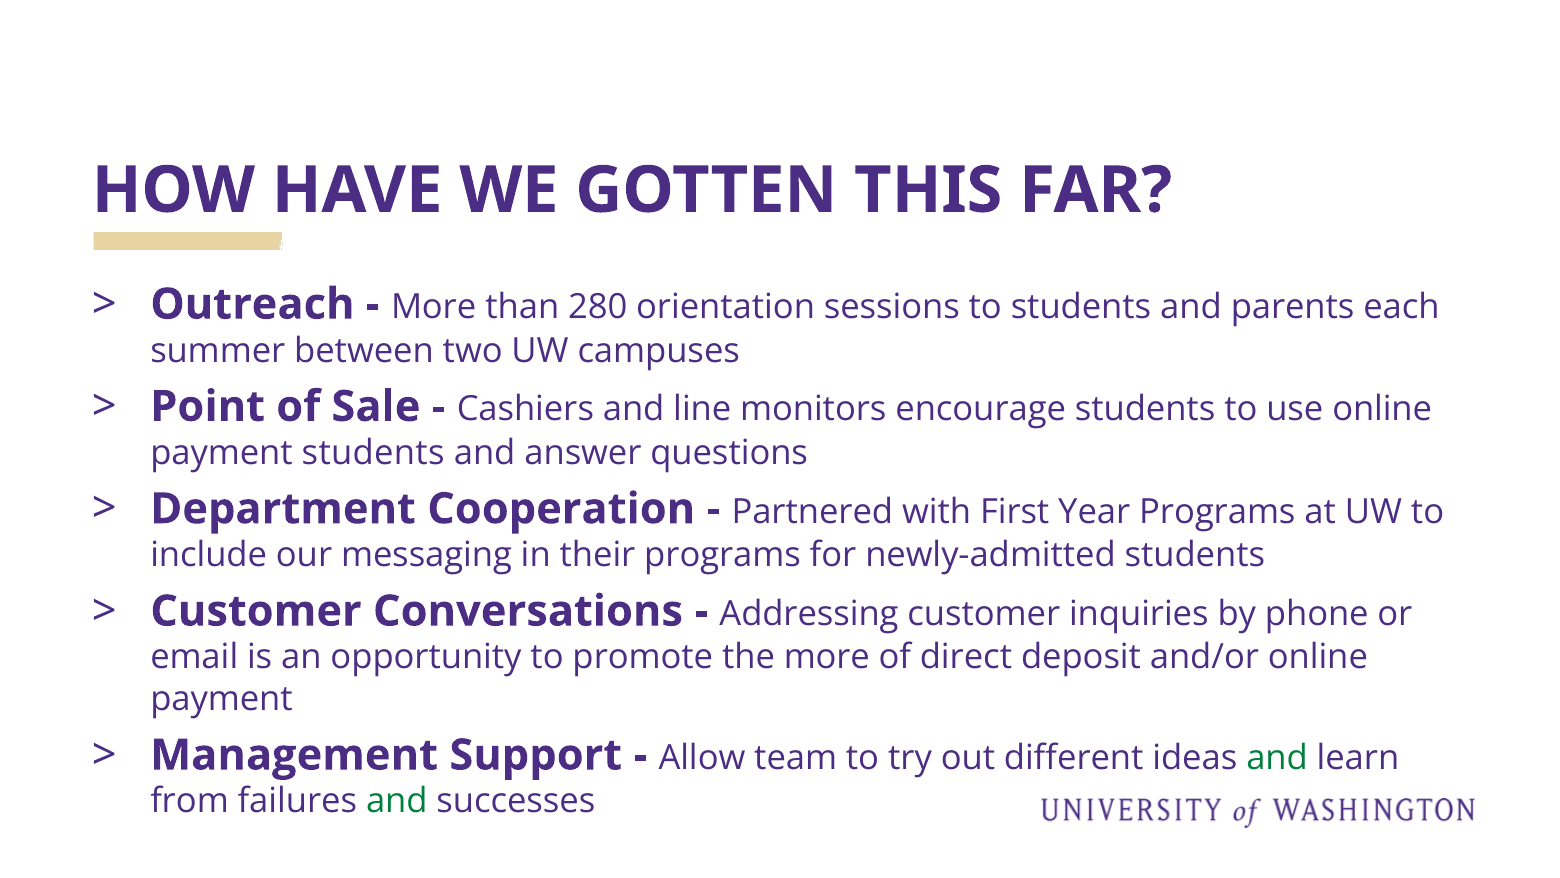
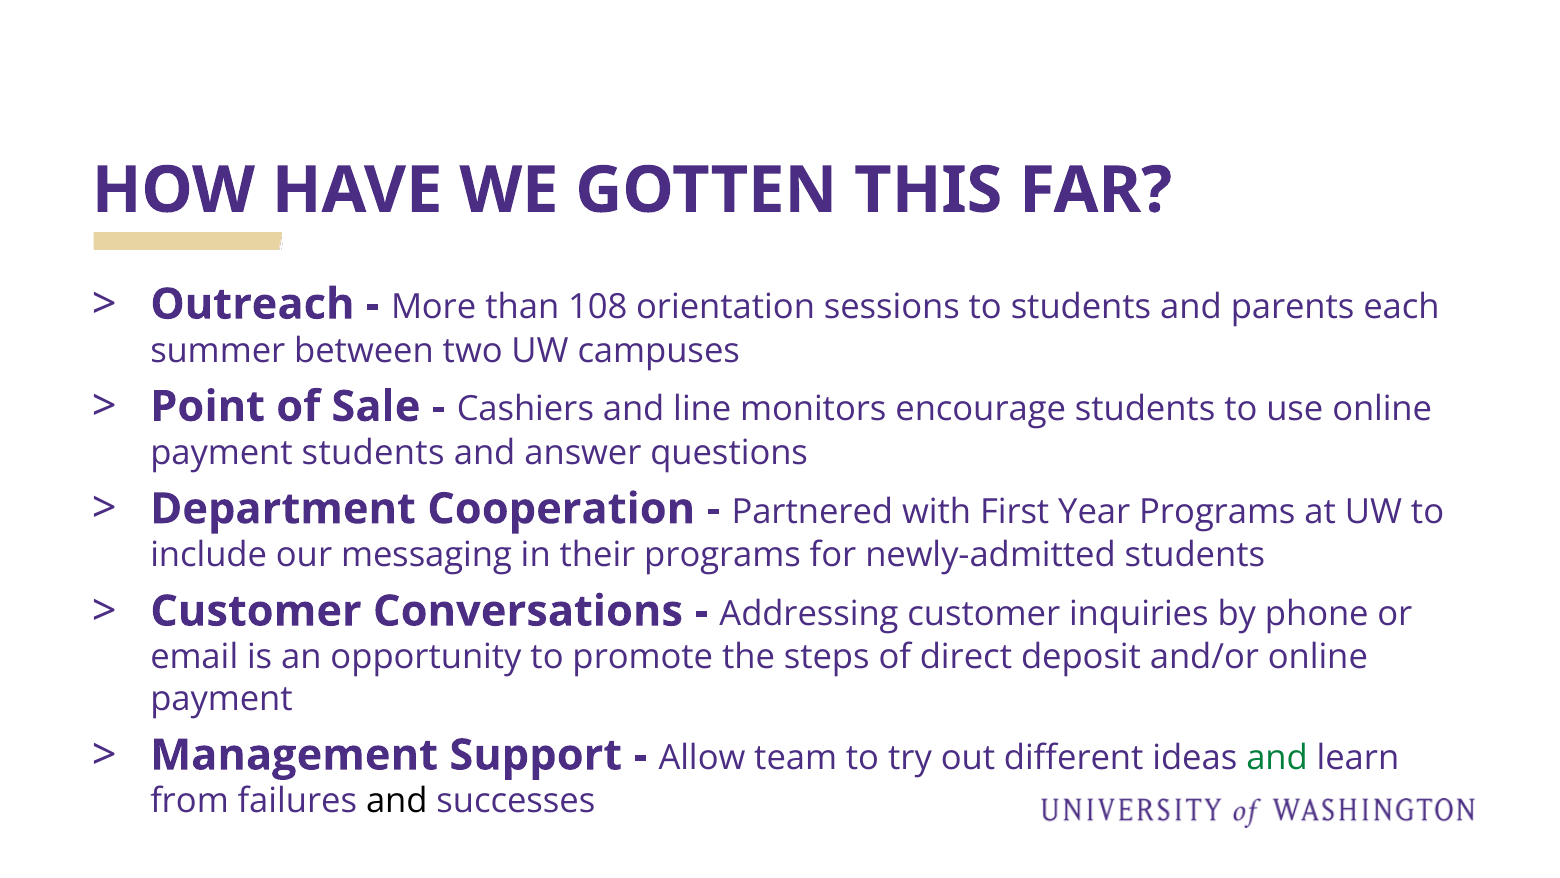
280: 280 -> 108
the more: more -> steps
and at (397, 801) colour: green -> black
